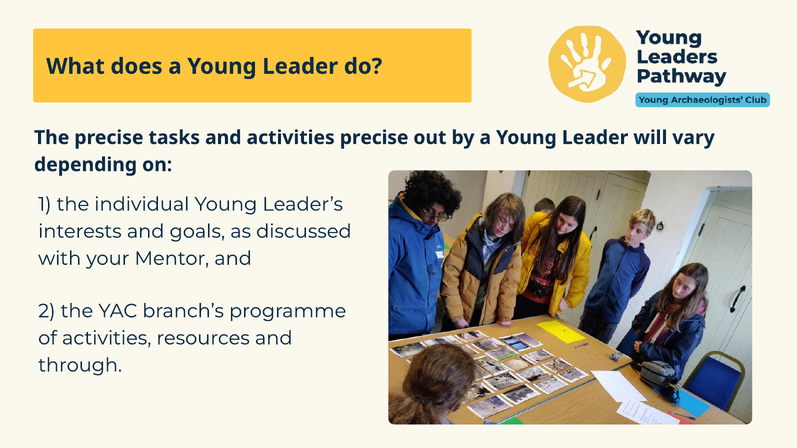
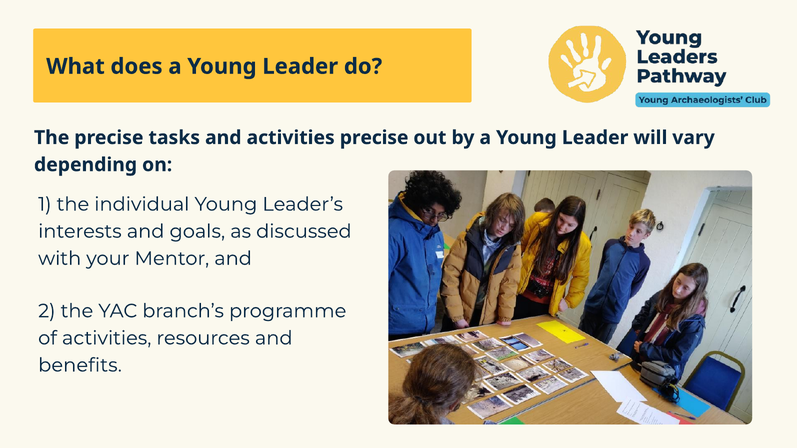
through: through -> benefits
